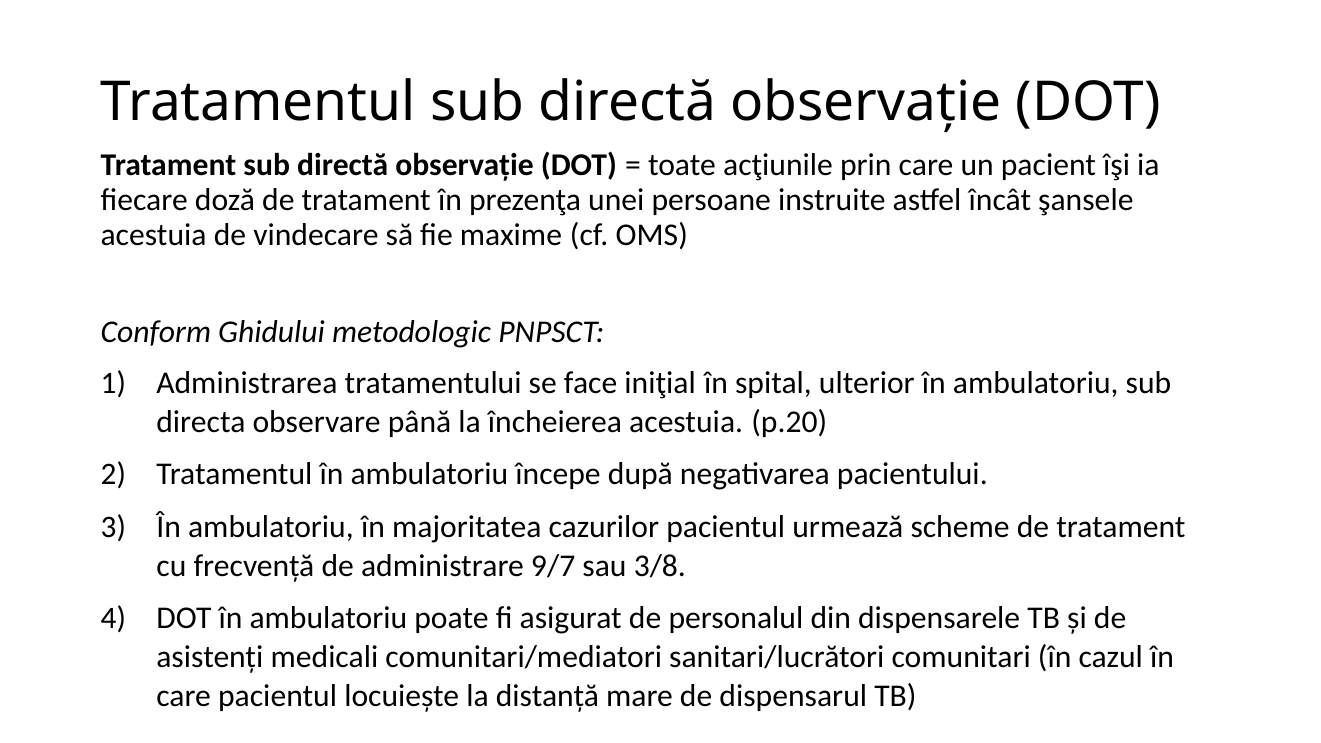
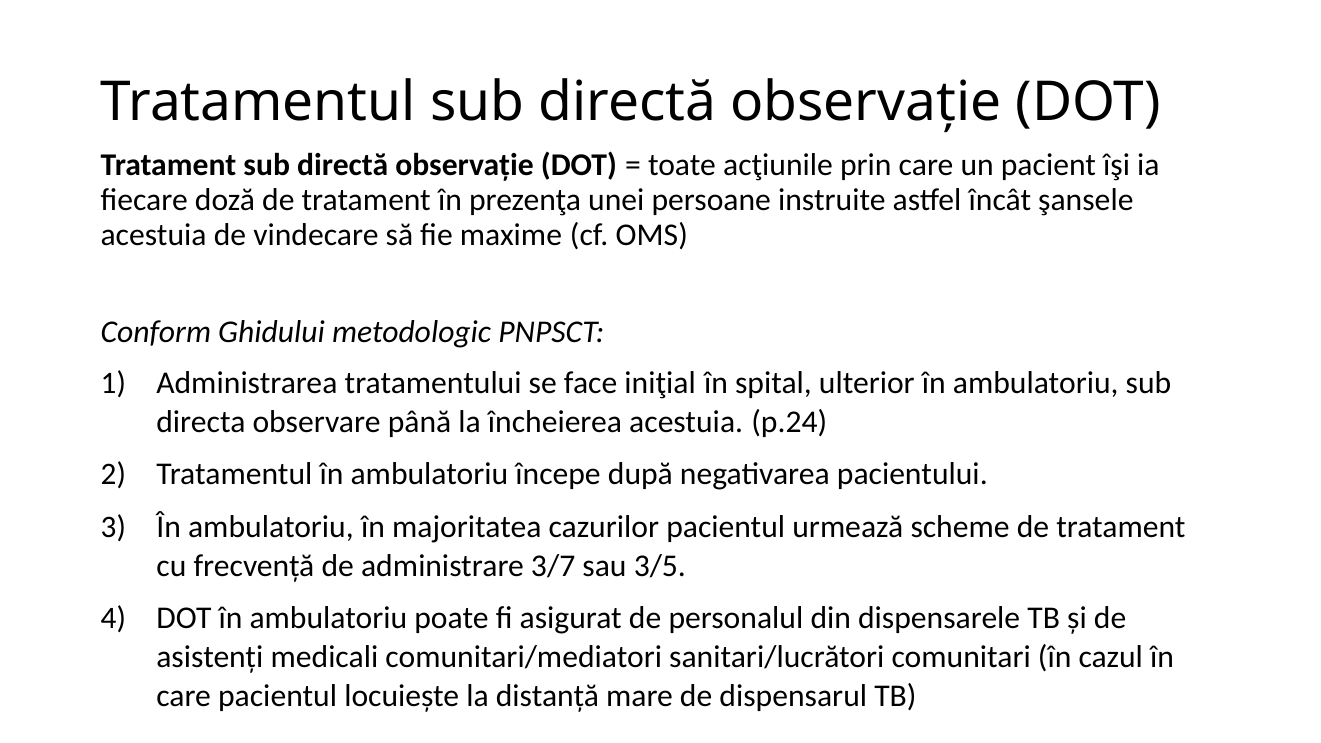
p.20: p.20 -> p.24
9/7: 9/7 -> 3/7
3/8: 3/8 -> 3/5
